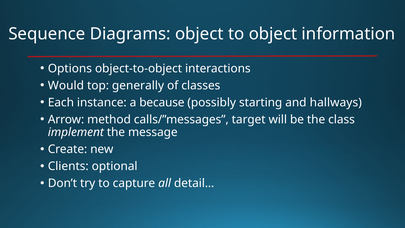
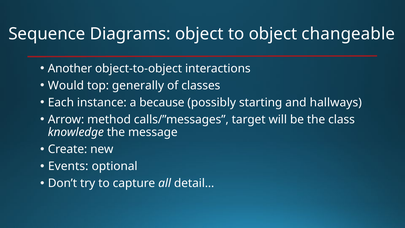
information: information -> changeable
Options: Options -> Another
implement: implement -> knowledge
Clients: Clients -> Events
